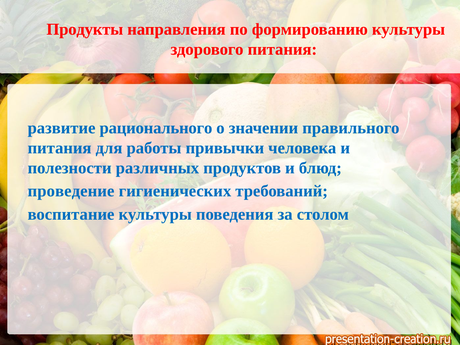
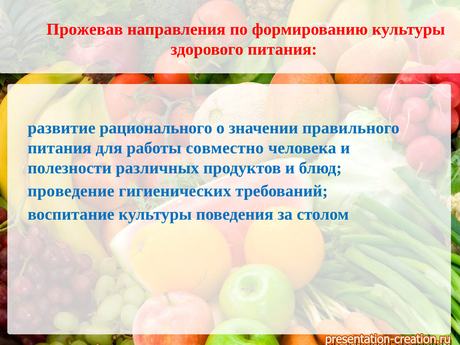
Продукты: Продукты -> Прожевав
привычки: привычки -> совместно
